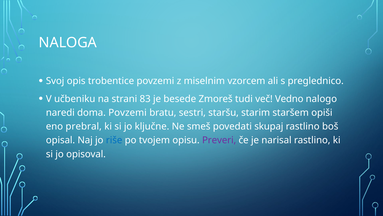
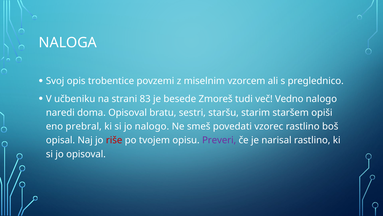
doma Povzemi: Povzemi -> Opisoval
jo ključne: ključne -> nalogo
skupaj: skupaj -> vzorec
riše colour: blue -> red
